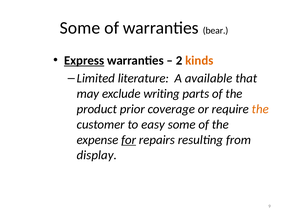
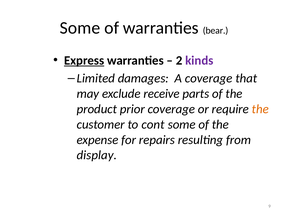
kinds colour: orange -> purple
literature: literature -> damages
A available: available -> coverage
writing: writing -> receive
easy: easy -> cont
for underline: present -> none
